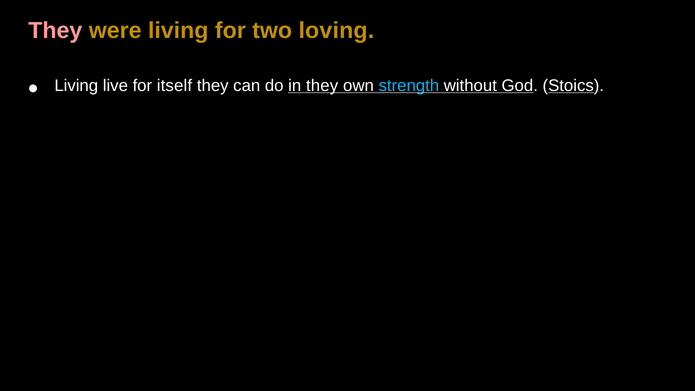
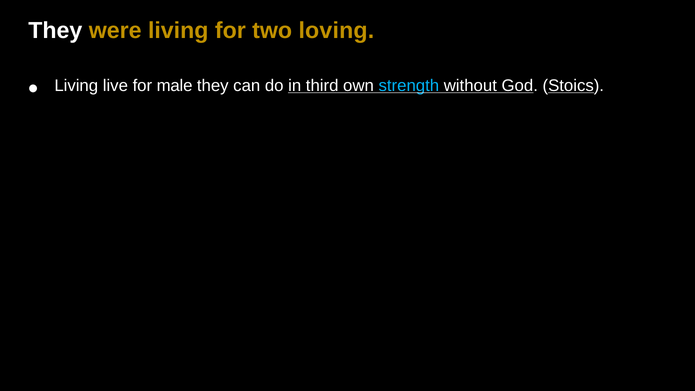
They at (55, 31) colour: pink -> white
itself: itself -> male
in they: they -> third
